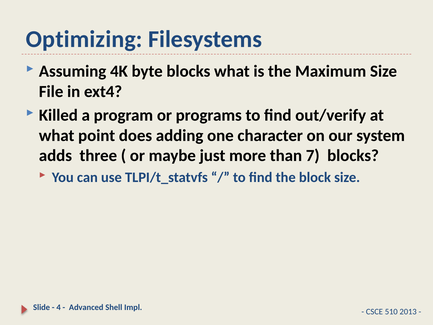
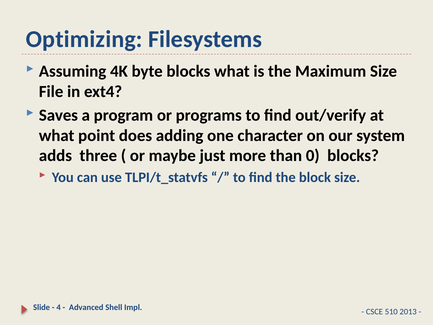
Killed: Killed -> Saves
7: 7 -> 0
